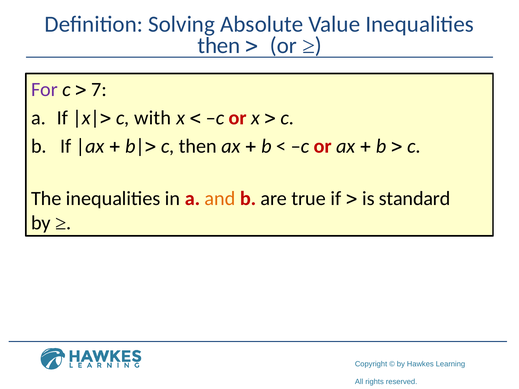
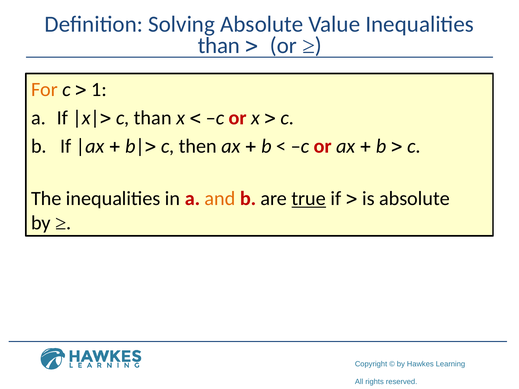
then at (219, 46): then -> than
For colour: purple -> orange
7: 7 -> 1
c with: with -> than
true underline: none -> present
is standard: standard -> absolute
